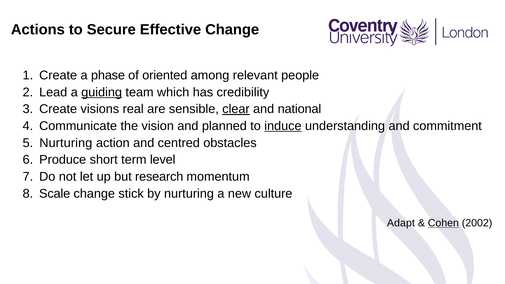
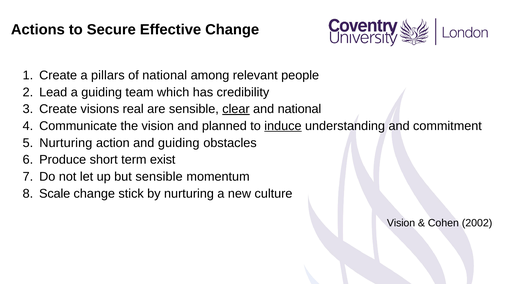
phase: phase -> pillars
of oriented: oriented -> national
guiding at (102, 92) underline: present -> none
and centred: centred -> guiding
level: level -> exist
but research: research -> sensible
Adapt at (401, 223): Adapt -> Vision
Cohen underline: present -> none
